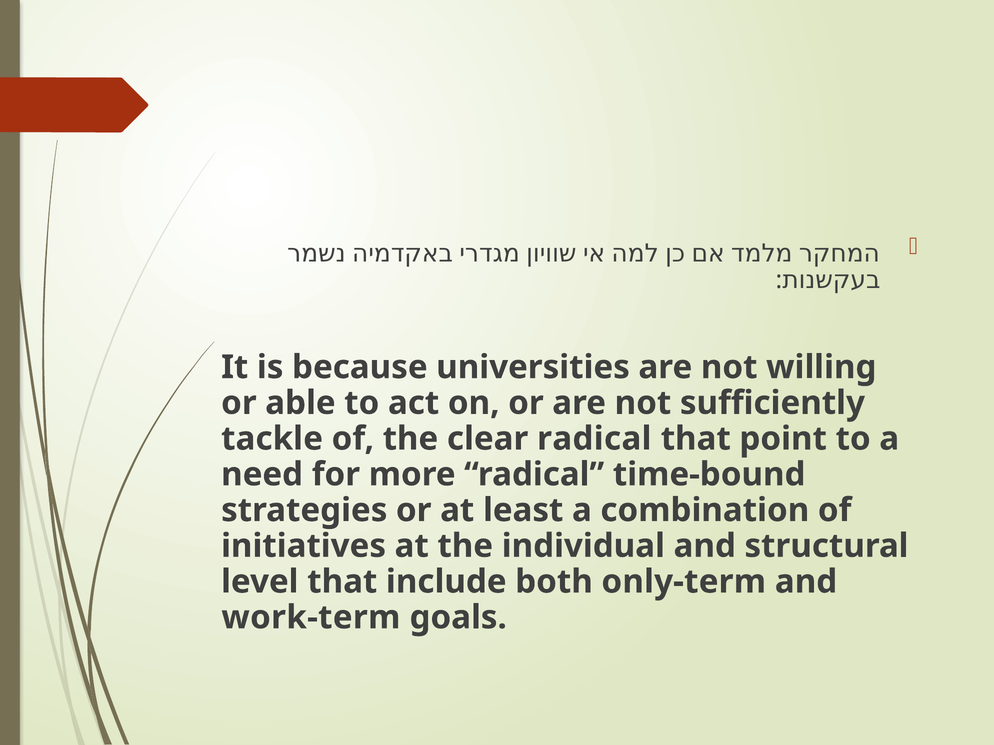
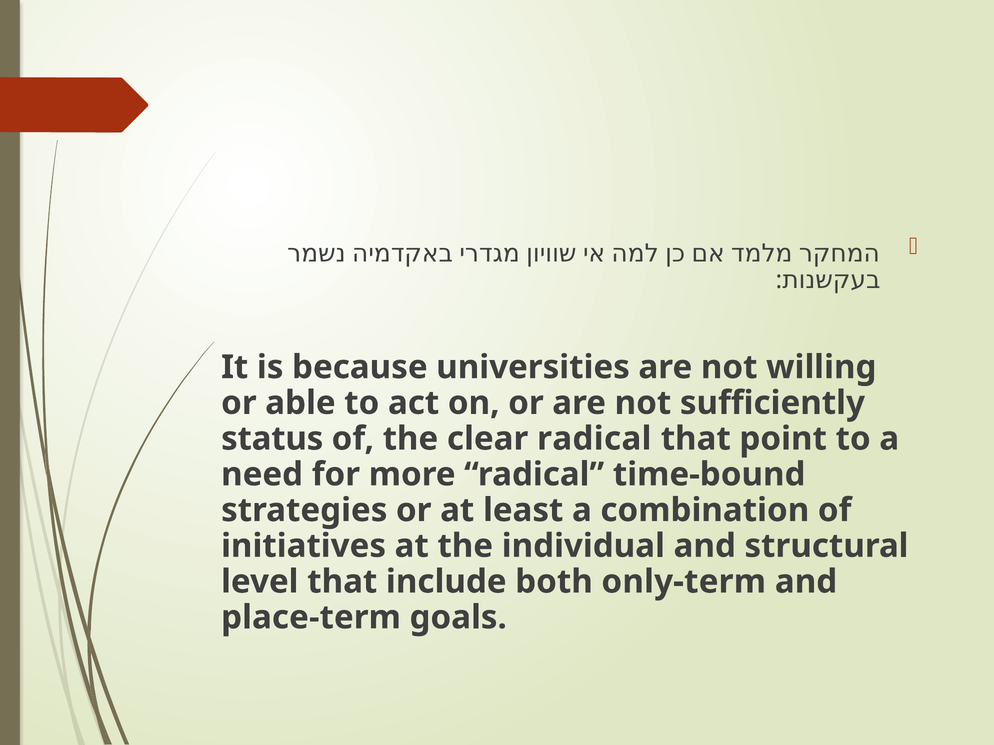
tackle: tackle -> status
work-term: work-term -> place-term
